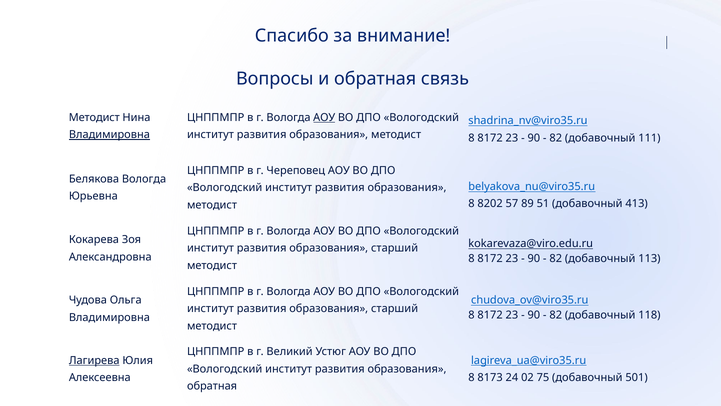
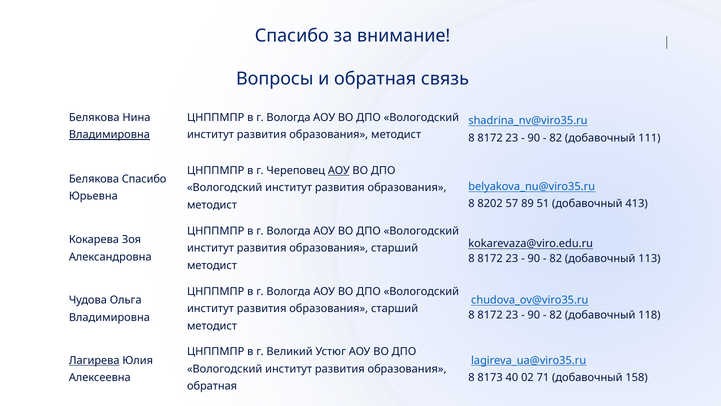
Методист at (94, 117): Методист -> Белякова
АОУ at (324, 117) underline: present -> none
АОУ at (339, 170) underline: none -> present
Белякова Вологда: Вологда -> Спасибо
24: 24 -> 40
75: 75 -> 71
501: 501 -> 158
